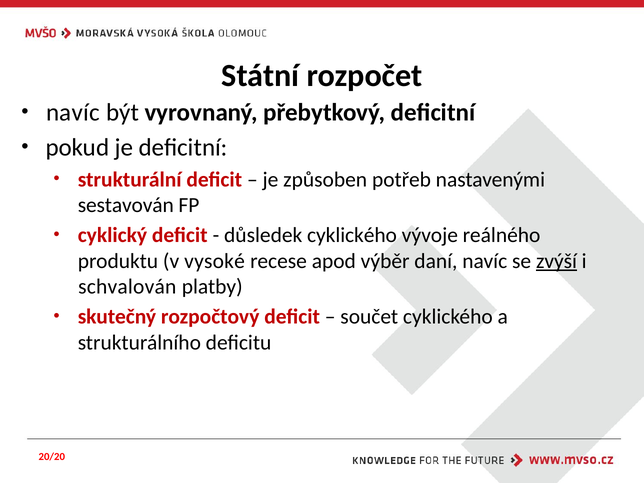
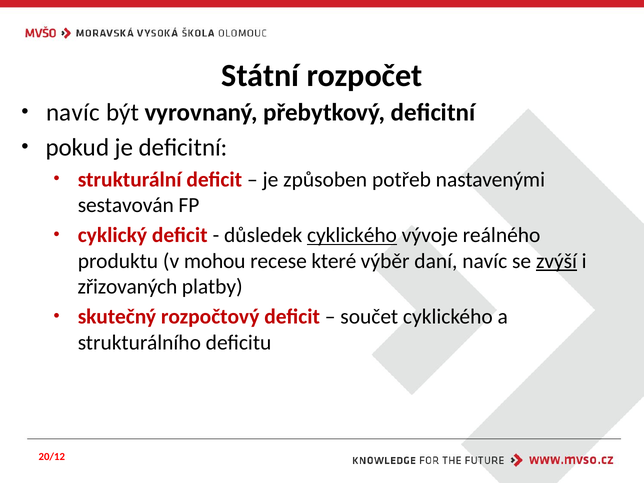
cyklického at (352, 235) underline: none -> present
vysoké: vysoké -> mohou
apod: apod -> které
schvalován: schvalován -> zřizovaných
20/20: 20/20 -> 20/12
